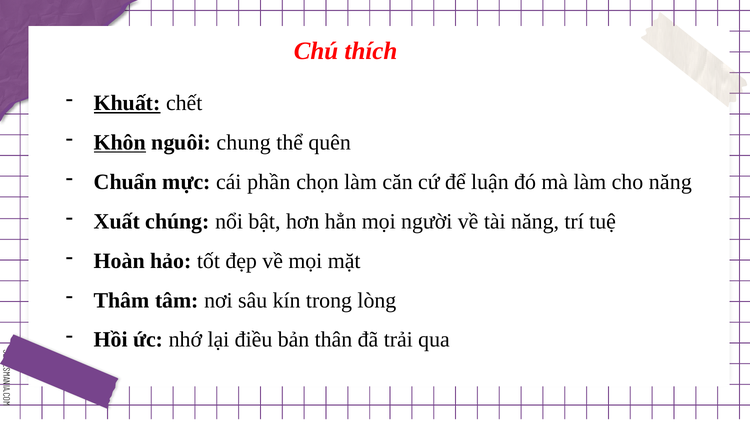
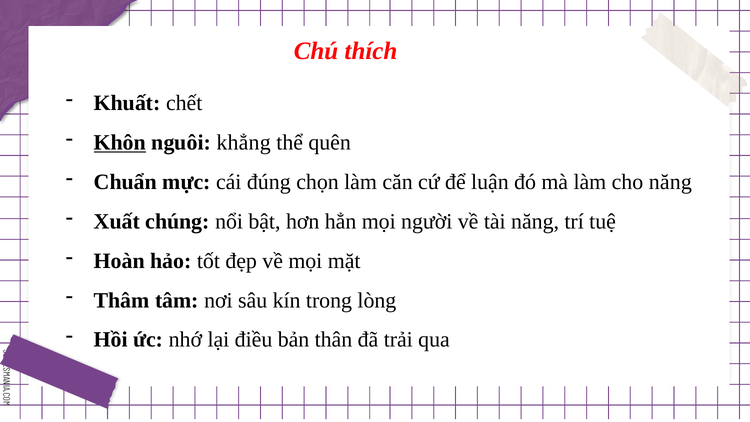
Khuất underline: present -> none
chung: chung -> khẳng
phần: phần -> đúng
